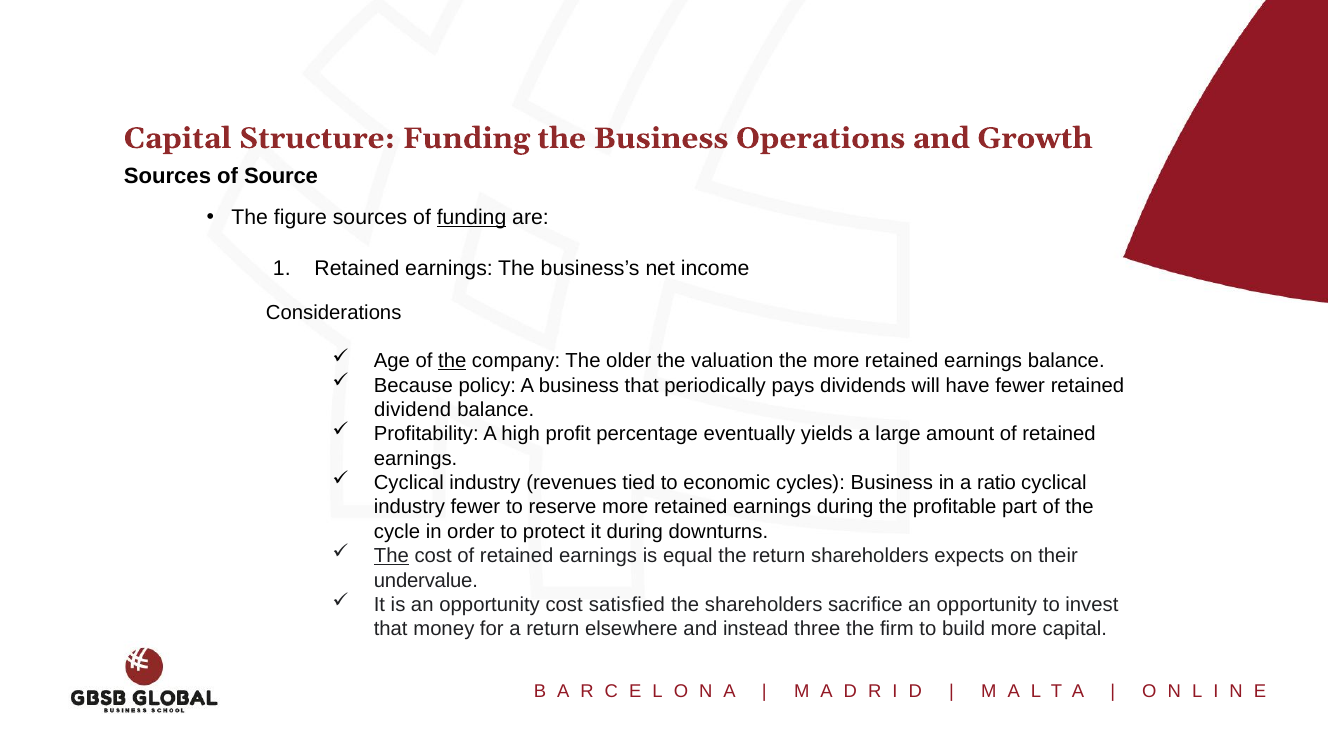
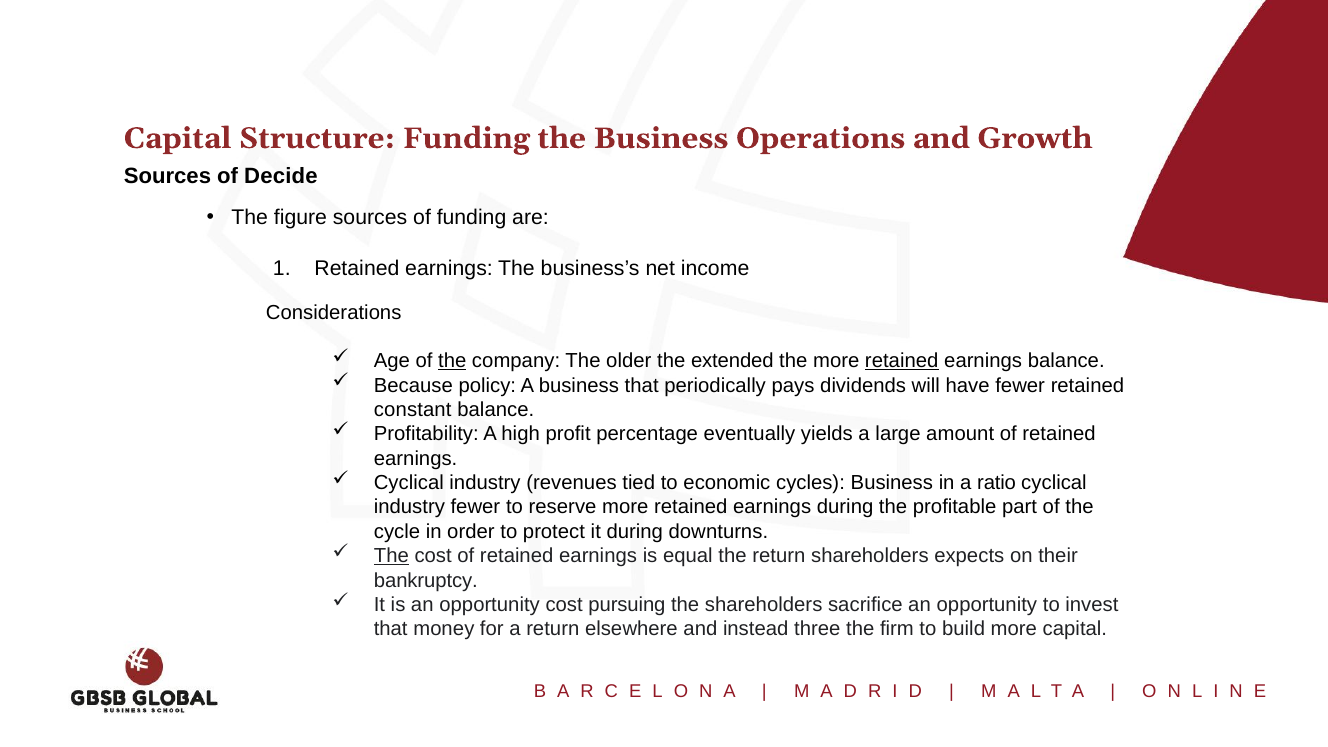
Source: Source -> Decide
funding at (472, 218) underline: present -> none
valuation: valuation -> extended
retained at (902, 361) underline: none -> present
dividend: dividend -> constant
undervalue: undervalue -> bankruptcy
satisfied: satisfied -> pursuing
